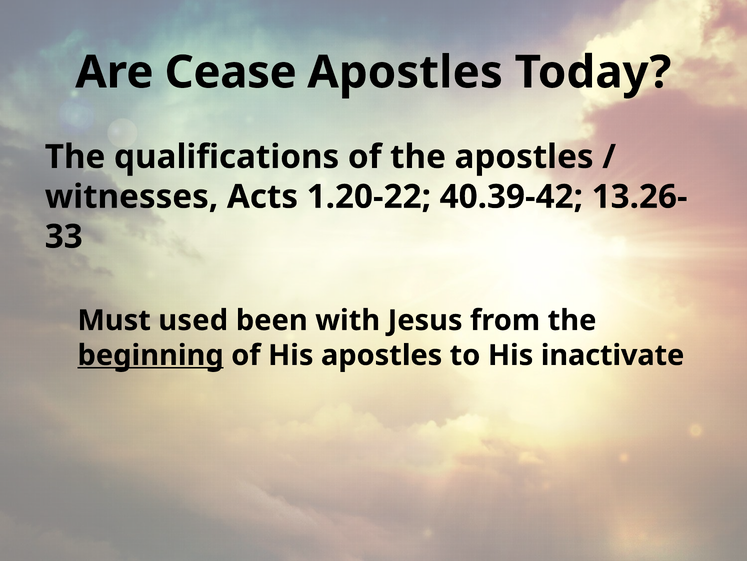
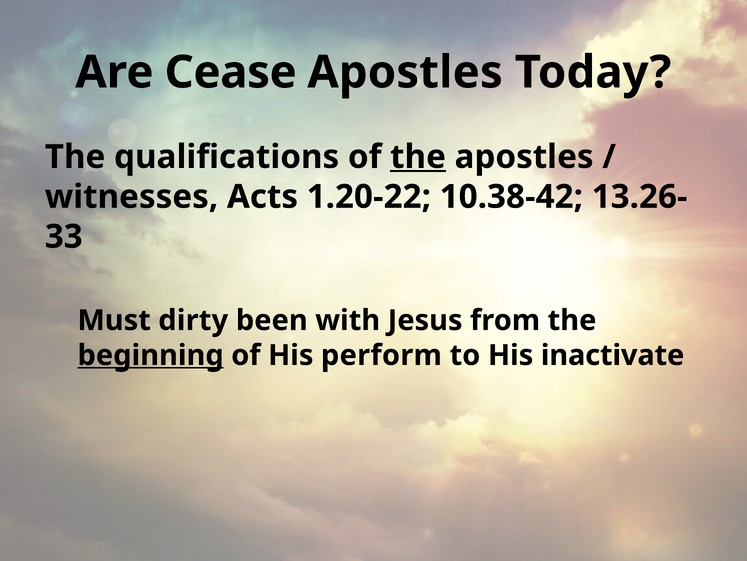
the at (418, 157) underline: none -> present
40.39-42: 40.39-42 -> 10.38-42
used: used -> dirty
His apostles: apostles -> perform
